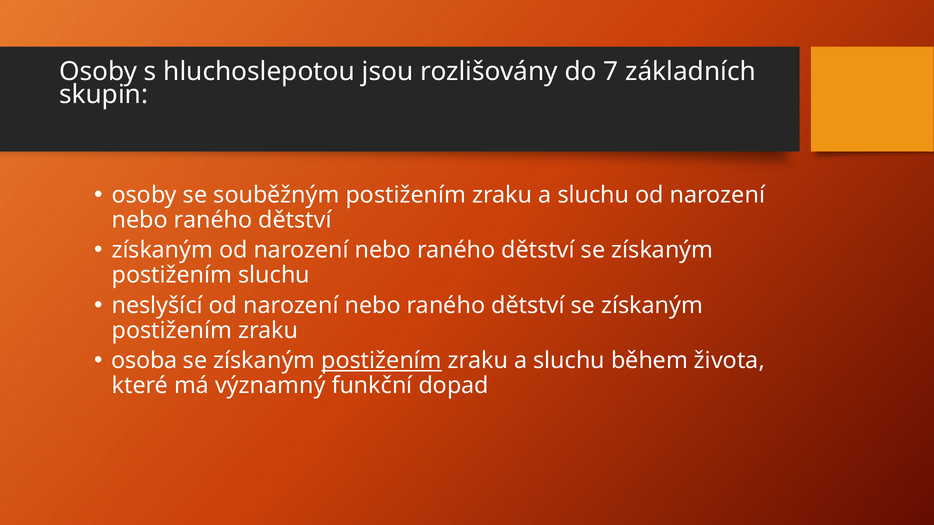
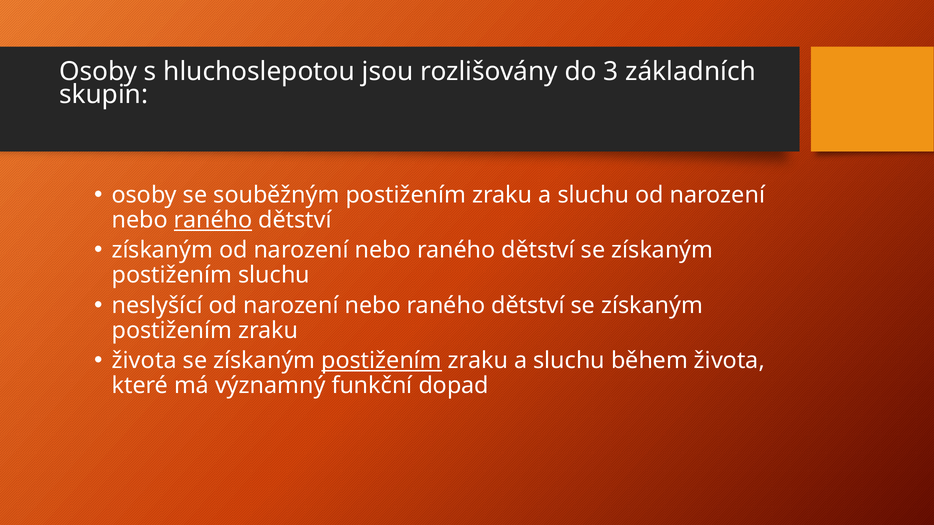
7: 7 -> 3
raného at (213, 220) underline: none -> present
osoba at (144, 361): osoba -> života
